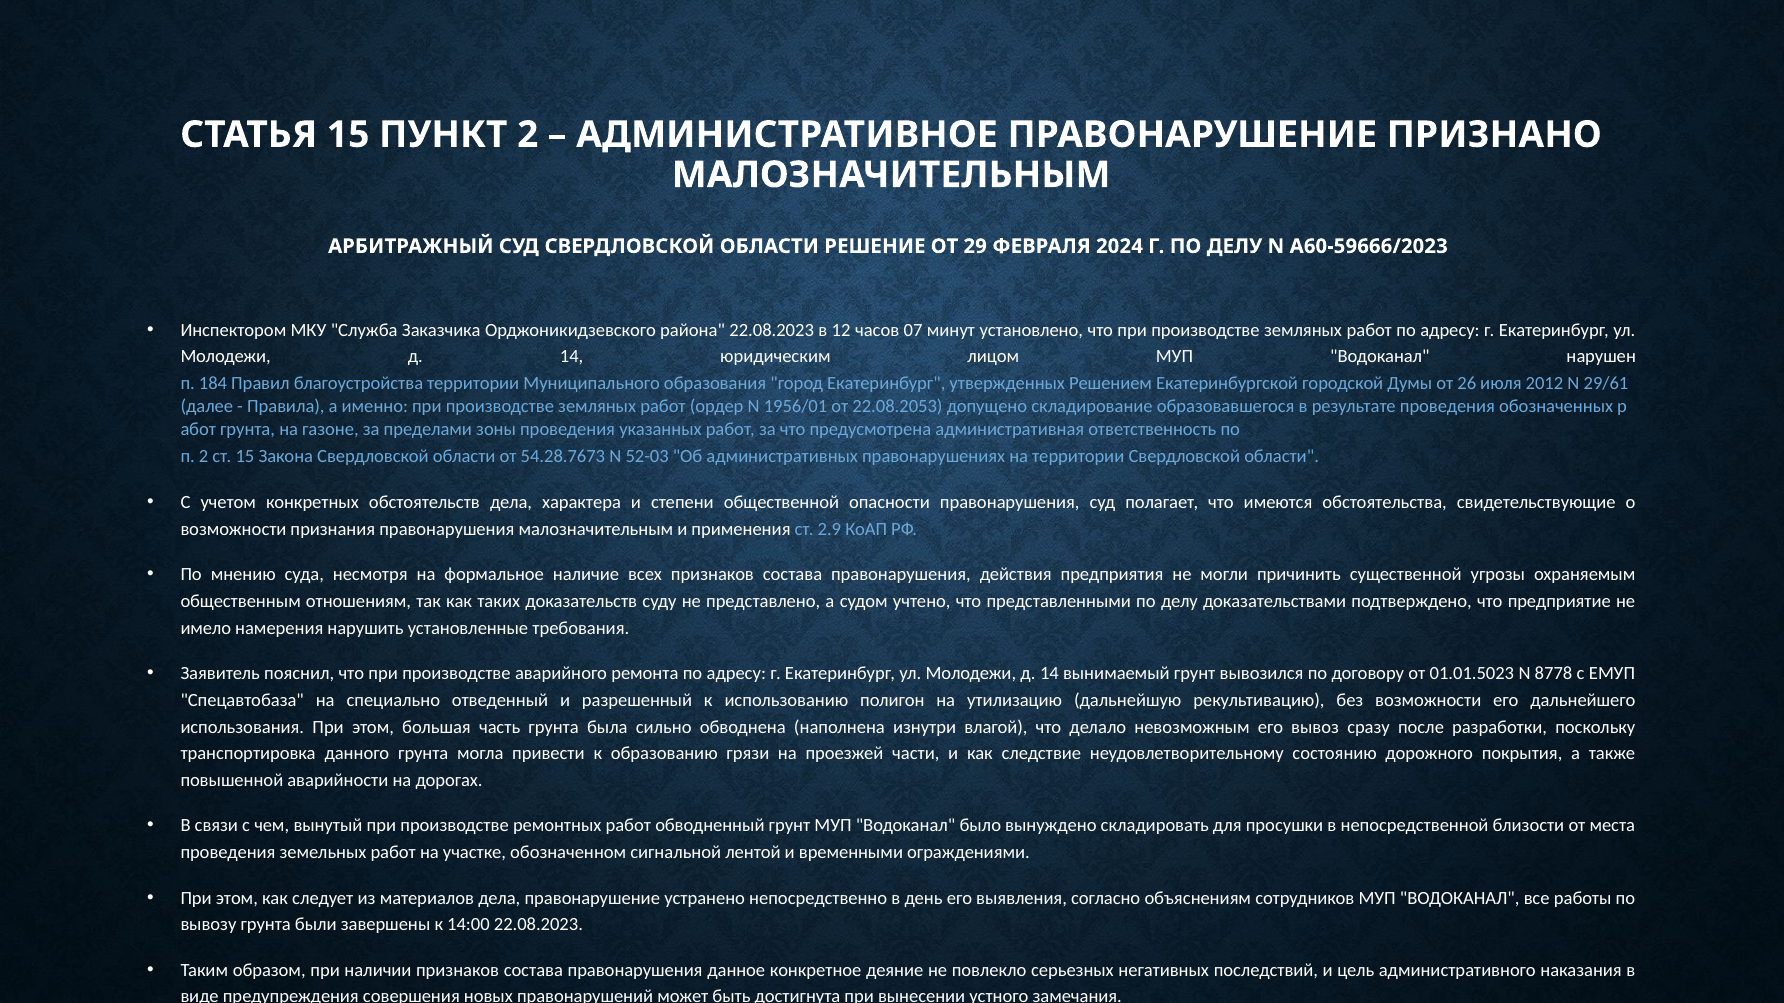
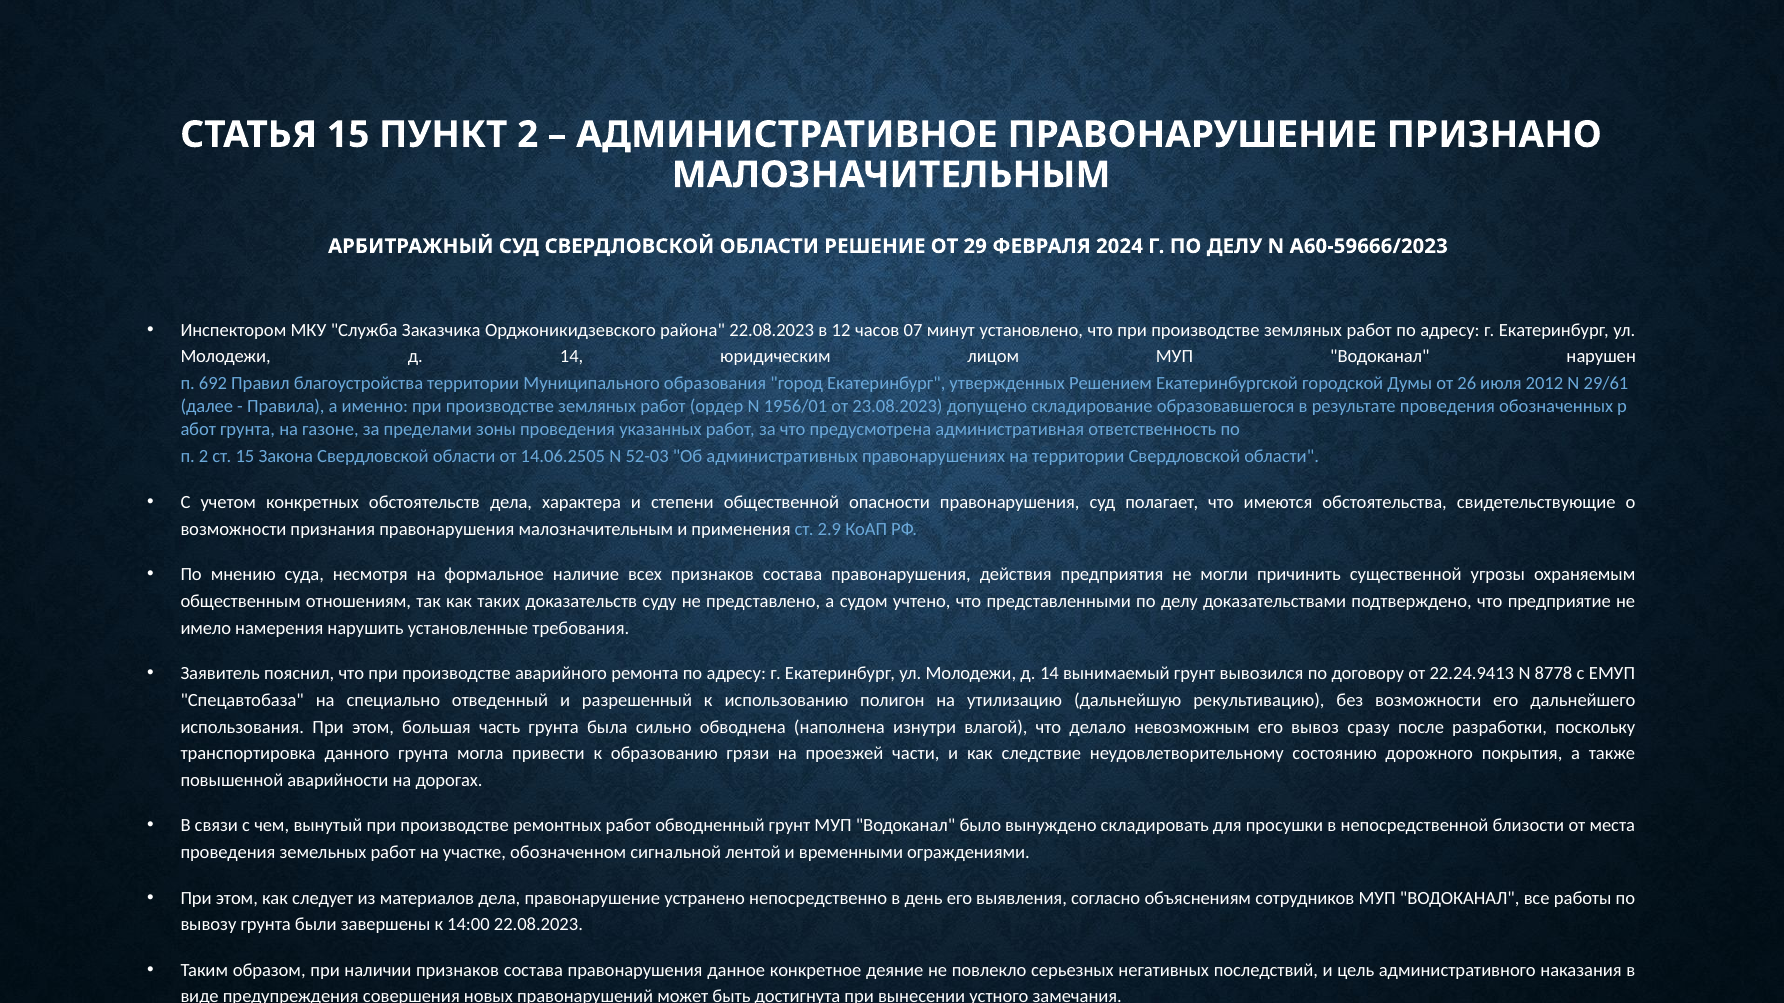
184: 184 -> 692
22.08.2053: 22.08.2053 -> 23.08.2023
54.28.7673: 54.28.7673 -> 14.06.2505
01.01.5023: 01.01.5023 -> 22.24.9413
